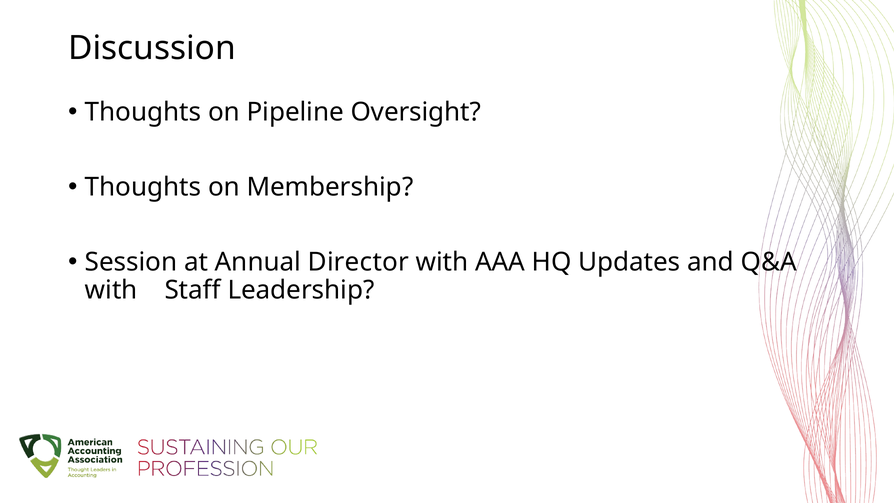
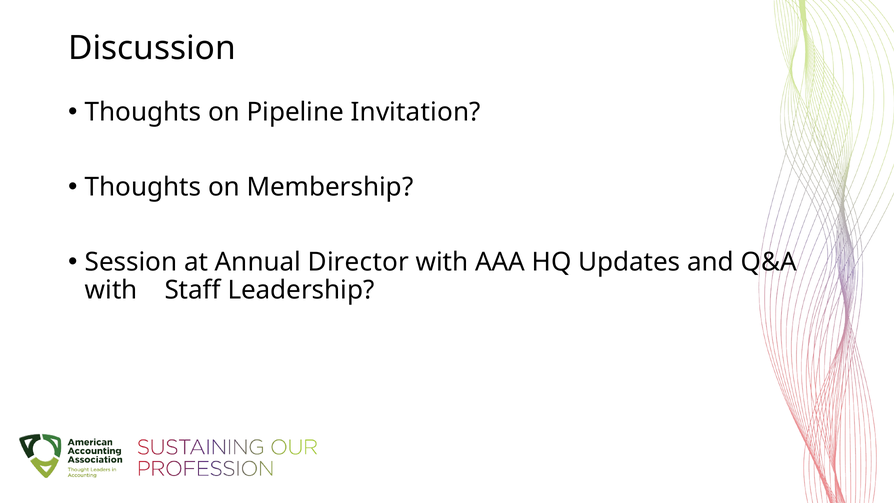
Oversight: Oversight -> Invitation
